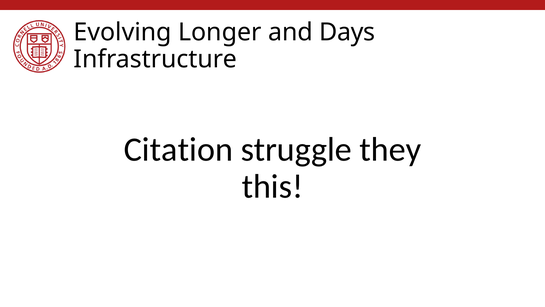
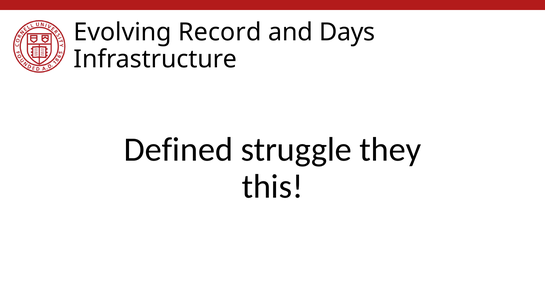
Longer: Longer -> Record
Citation: Citation -> Defined
